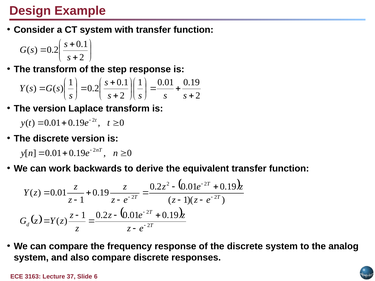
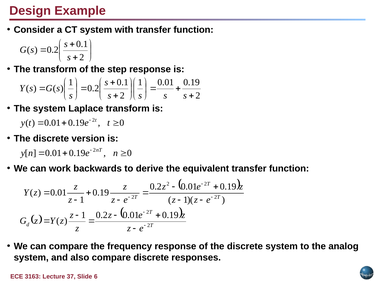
The version: version -> system
